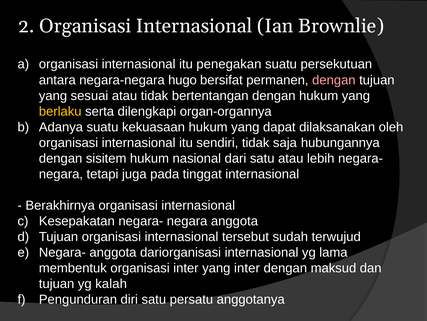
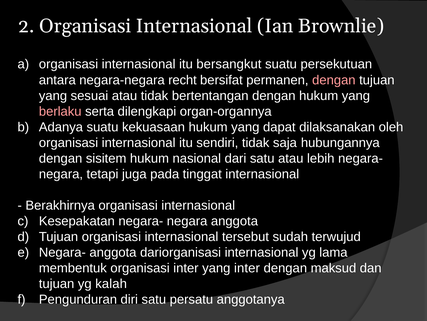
penegakan: penegakan -> bersangkut
hugo: hugo -> recht
berlaku colour: yellow -> pink
